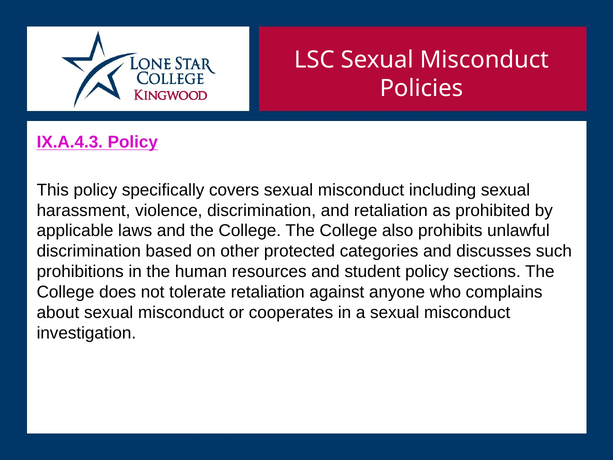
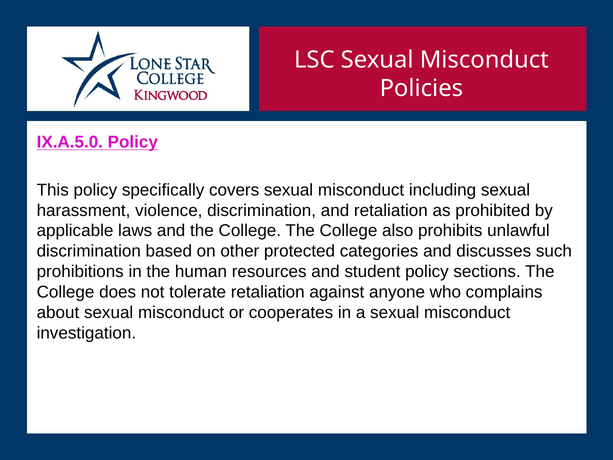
IX.A.4.3: IX.A.4.3 -> IX.A.5.0
